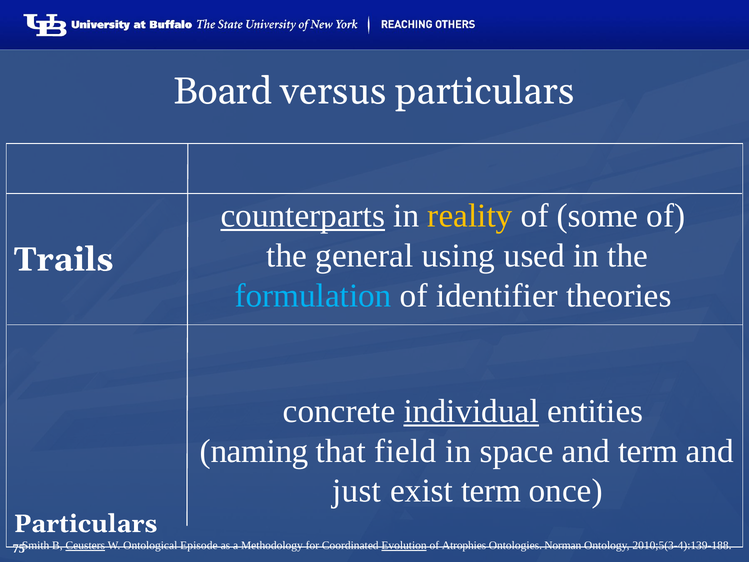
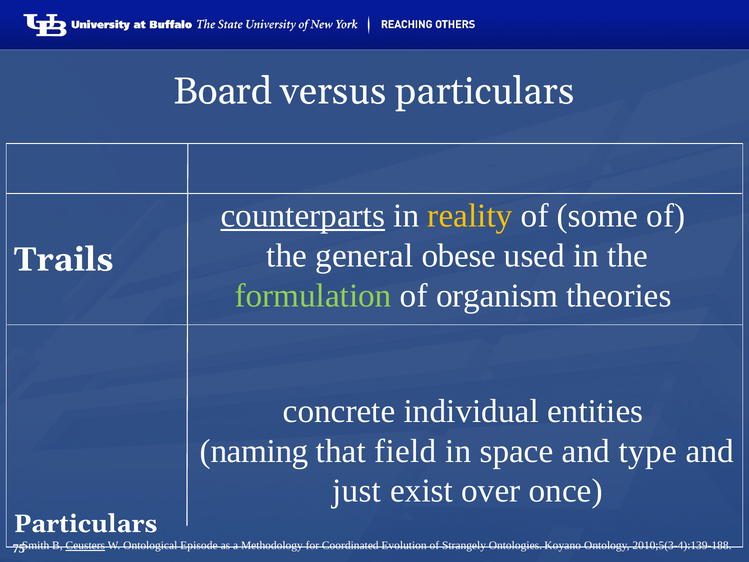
using: using -> obese
formulation colour: light blue -> light green
identifier: identifier -> organism
individual underline: present -> none
and term: term -> type
exist term: term -> over
Evolution underline: present -> none
Atrophies: Atrophies -> Strangely
Norman: Norman -> Koyano
